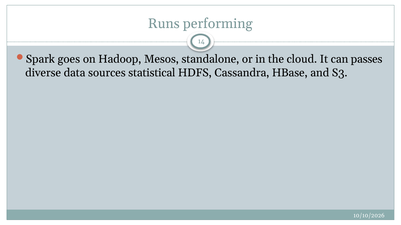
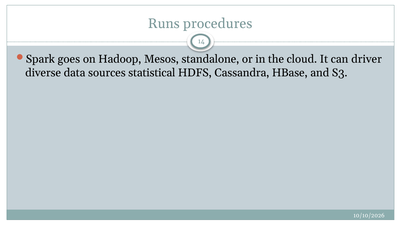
performing: performing -> procedures
passes: passes -> driver
